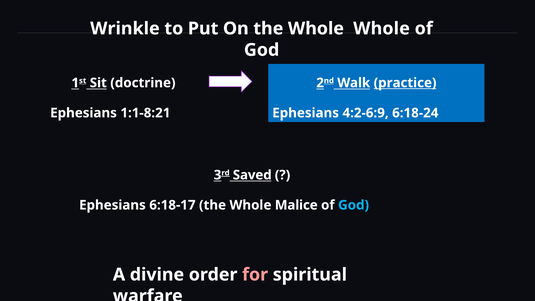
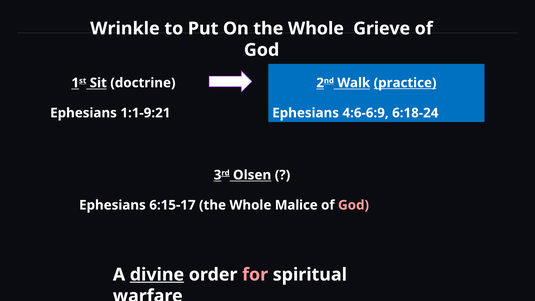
Whole Whole: Whole -> Grieve
1:1-8:21: 1:1-8:21 -> 1:1-9:21
4:2-6:9: 4:2-6:9 -> 4:6-6:9
Saved: Saved -> Olsen
6:18-17: 6:18-17 -> 6:15-17
God at (354, 205) colour: light blue -> pink
divine underline: none -> present
